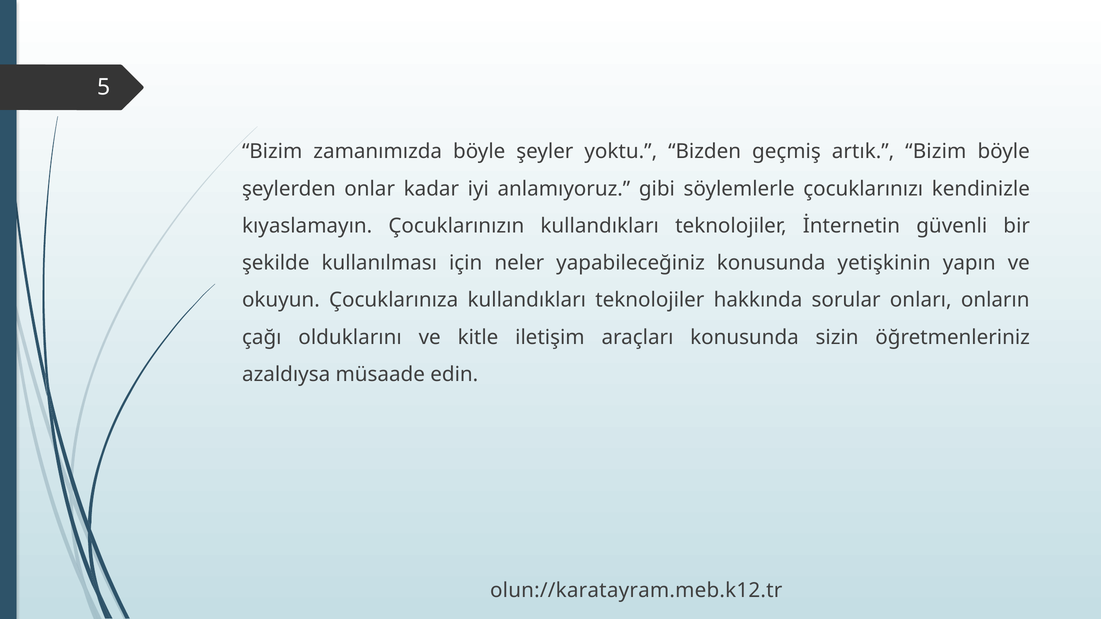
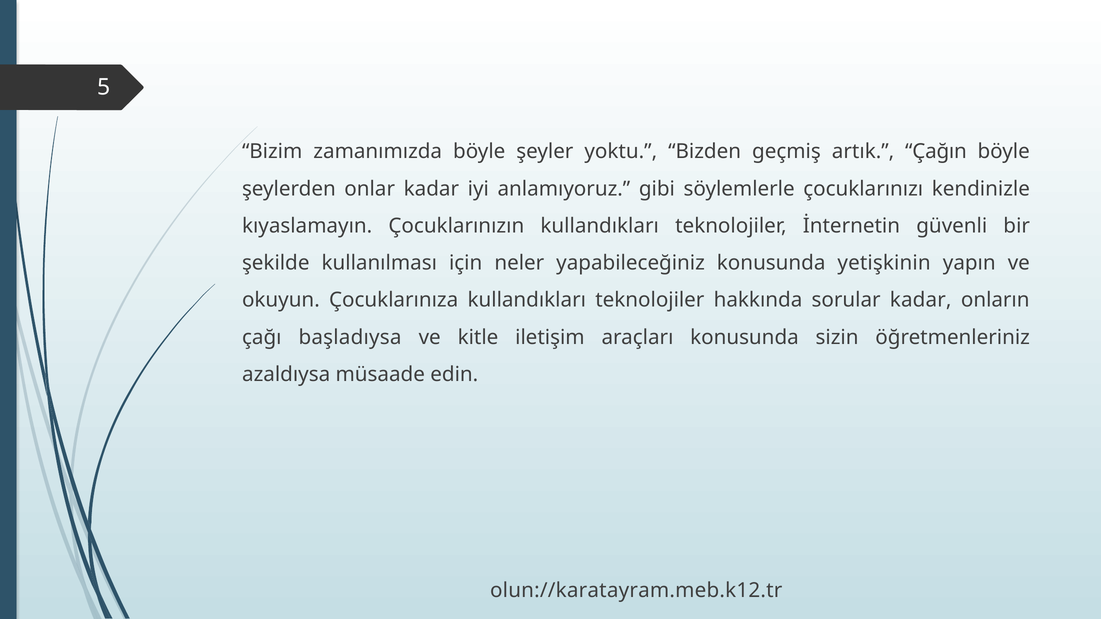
artık Bizim: Bizim -> Çağın
sorular onları: onları -> kadar
olduklarını: olduklarını -> başladıysa
